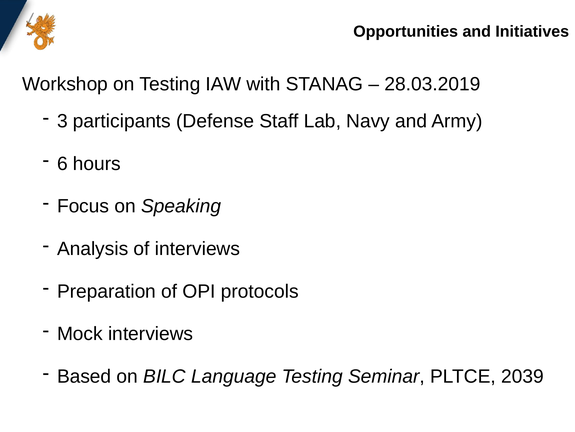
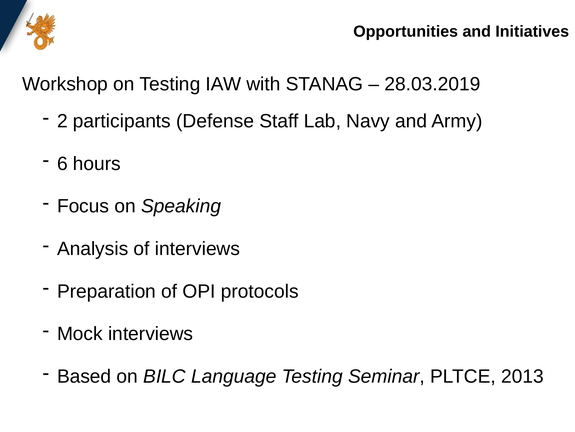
3: 3 -> 2
2039: 2039 -> 2013
